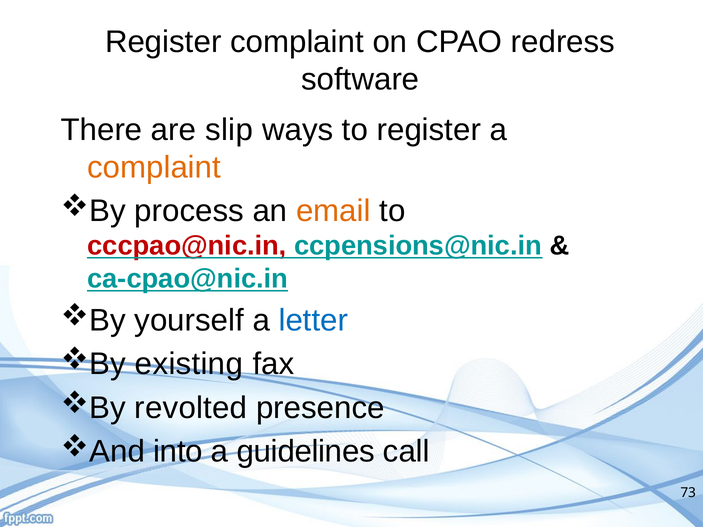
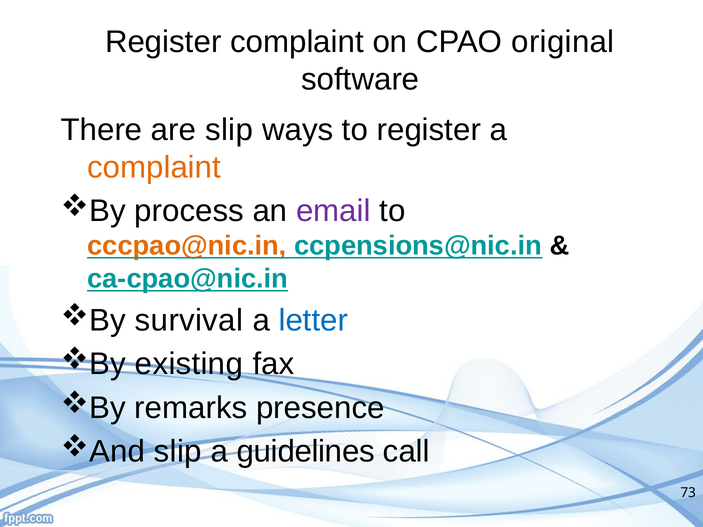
redress: redress -> original
email colour: orange -> purple
cccpao@nic.in colour: red -> orange
yourself: yourself -> survival
revolted: revolted -> remarks
into at (178, 452): into -> slip
